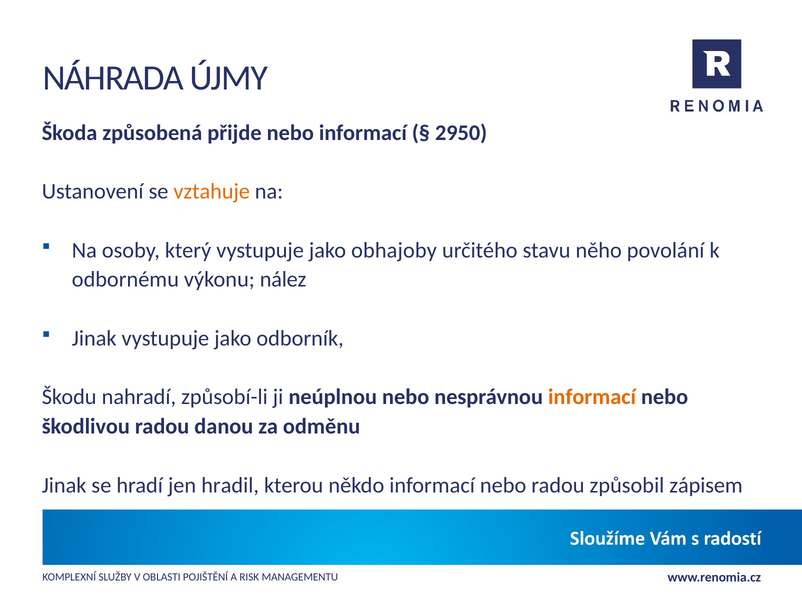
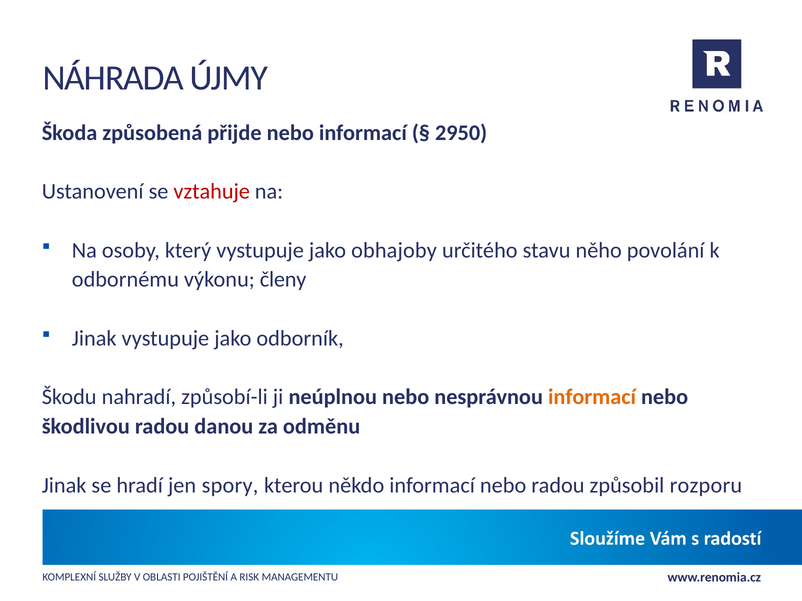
vztahuje colour: orange -> red
nález: nález -> členy
hradil: hradil -> spory
zápisem: zápisem -> rozporu
